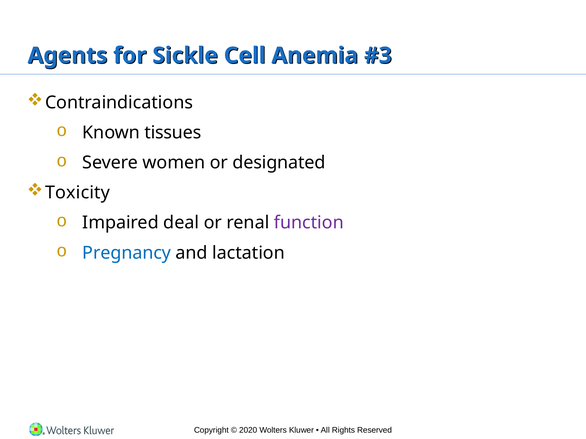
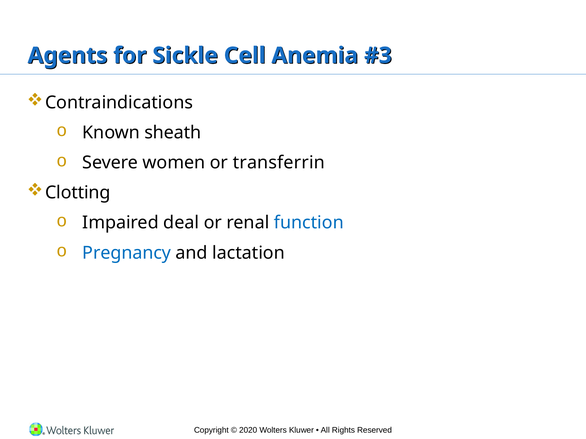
tissues: tissues -> sheath
designated: designated -> transferrin
Toxicity: Toxicity -> Clotting
function colour: purple -> blue
